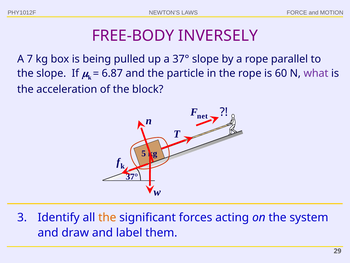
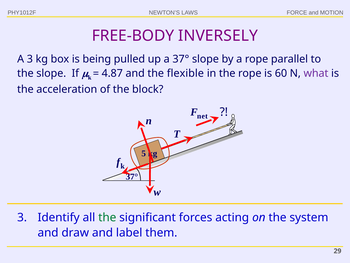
A 7: 7 -> 3
6.87: 6.87 -> 4.87
particle: particle -> flexible
the at (107, 217) colour: orange -> green
